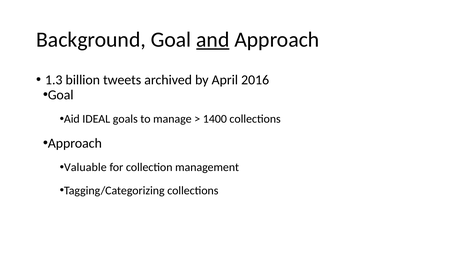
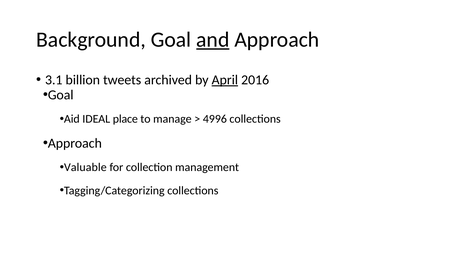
1.3: 1.3 -> 3.1
April underline: none -> present
goals: goals -> place
1400: 1400 -> 4996
